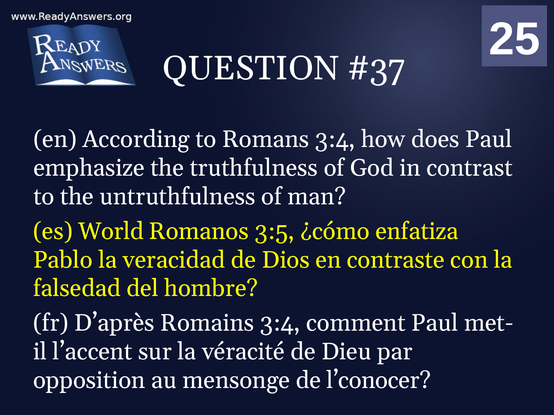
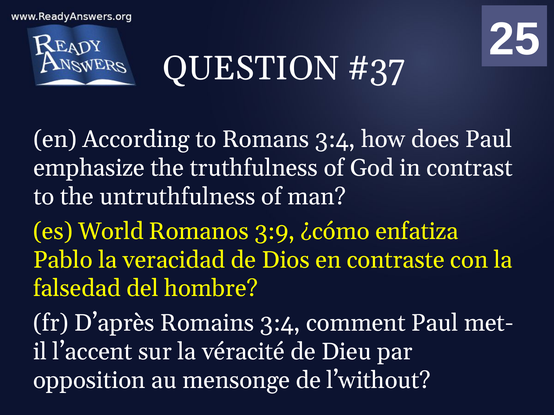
3:5: 3:5 -> 3:9
l’conocer: l’conocer -> l’without
